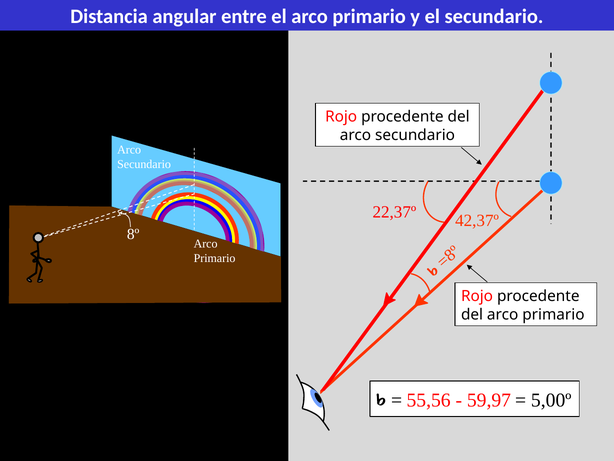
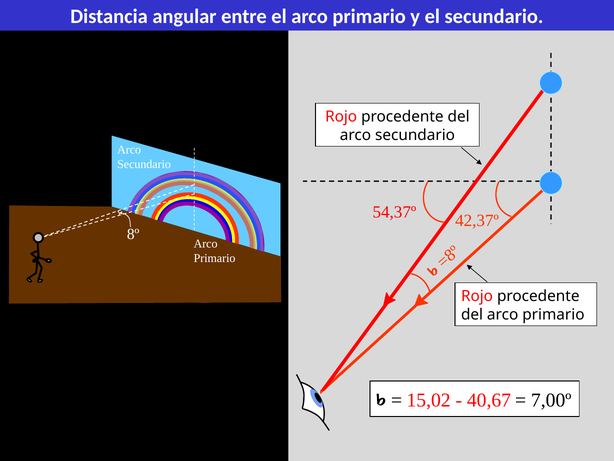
22,37º: 22,37º -> 54,37º
55,56: 55,56 -> 15,02
59,97: 59,97 -> 40,67
5,00º: 5,00º -> 7,00º
